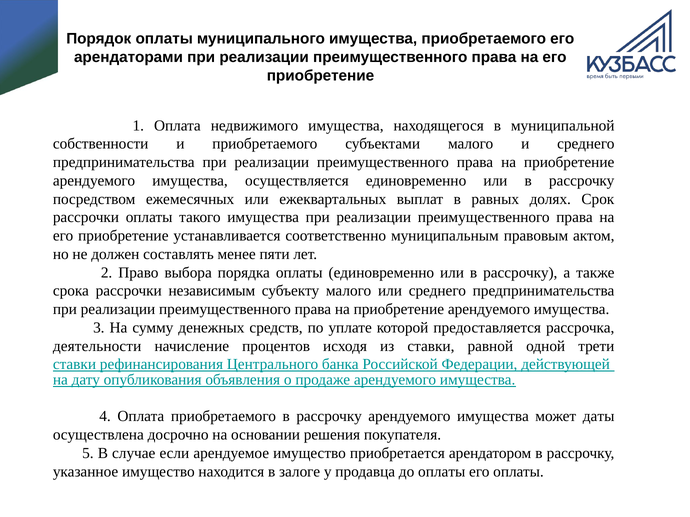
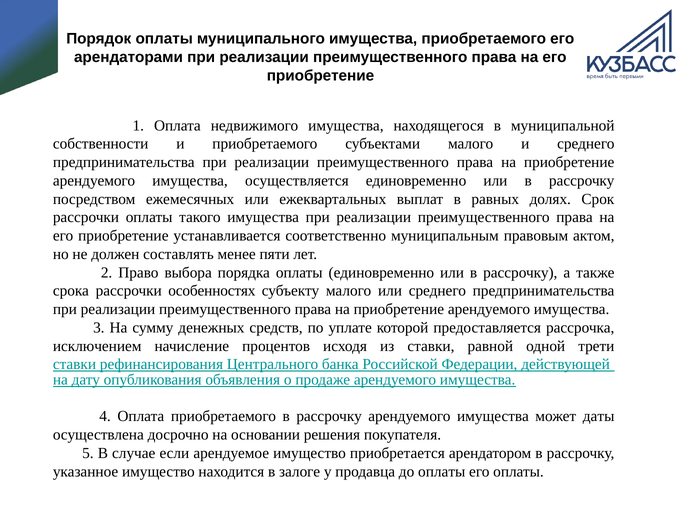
независимым: независимым -> особенностях
деятельности: деятельности -> исключением
